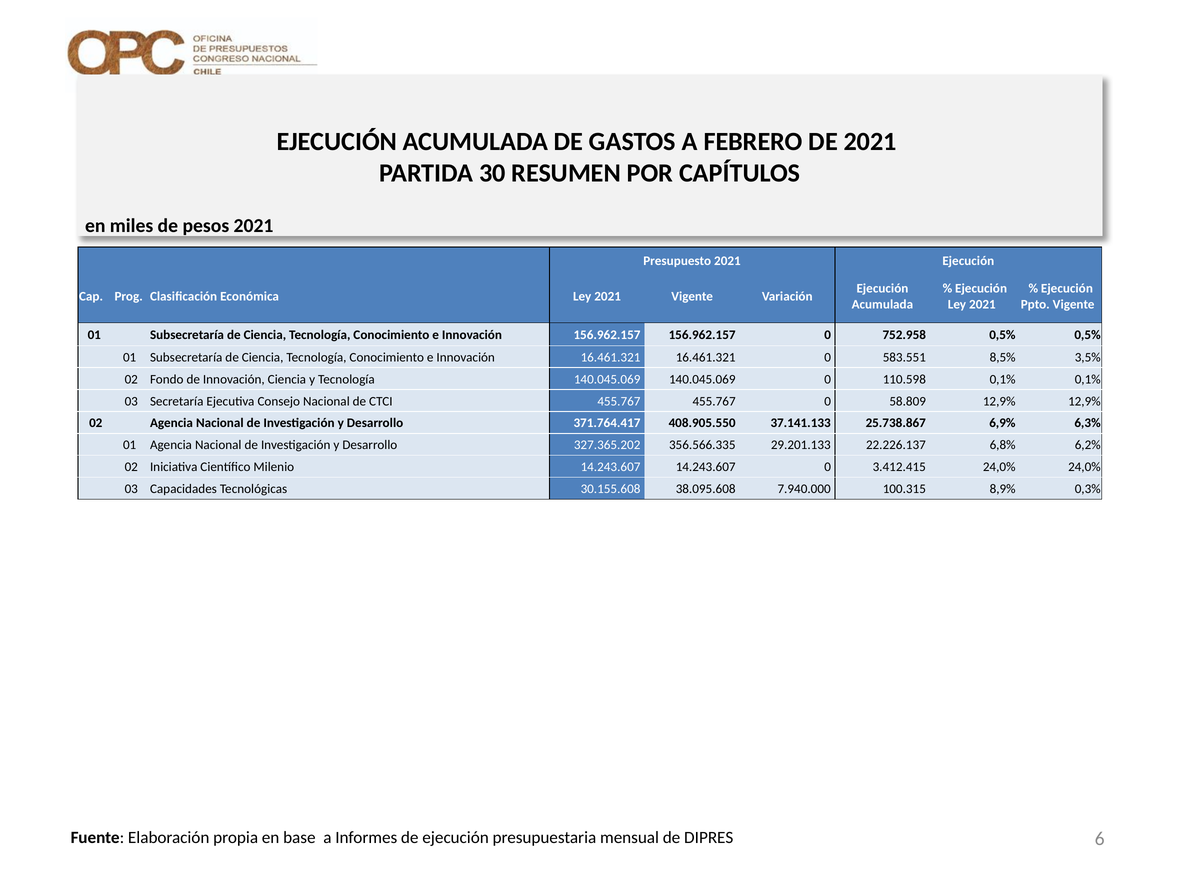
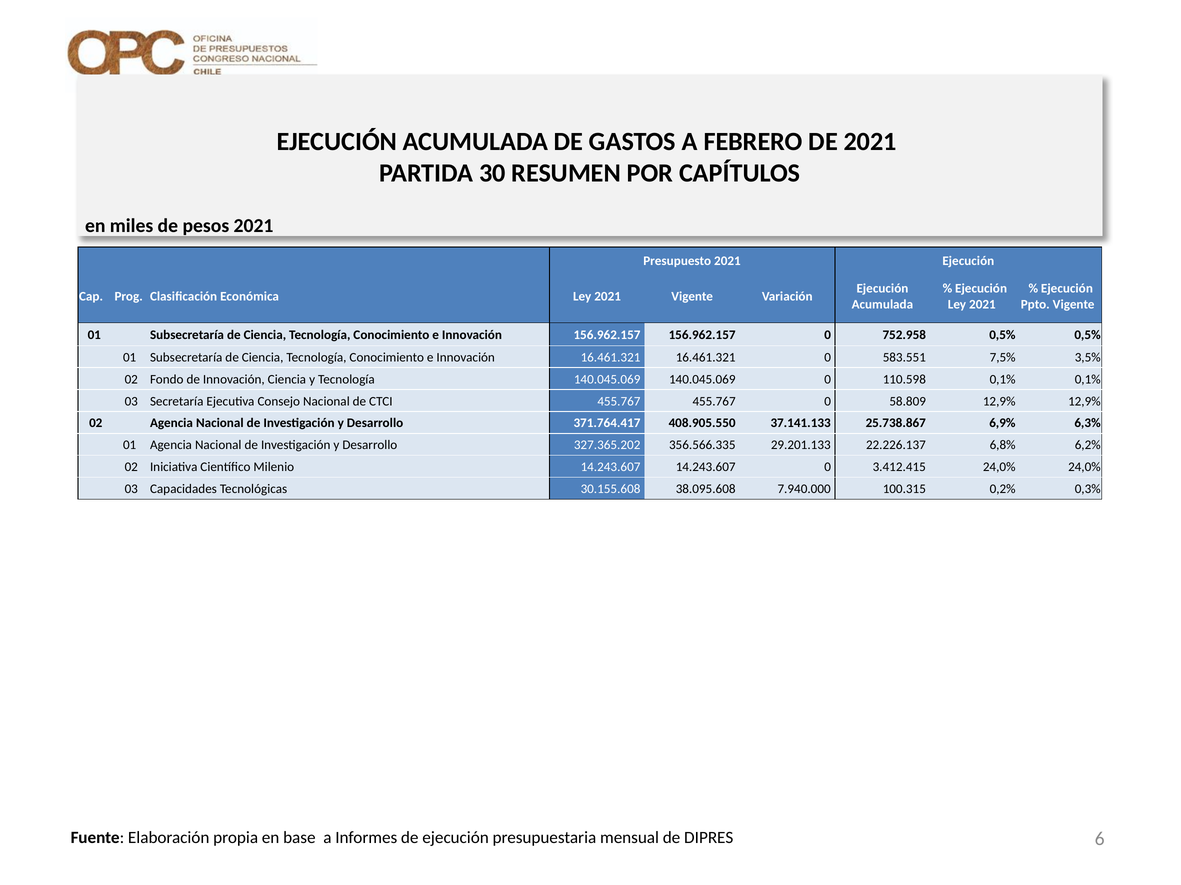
8,5%: 8,5% -> 7,5%
8,9%: 8,9% -> 0,2%
